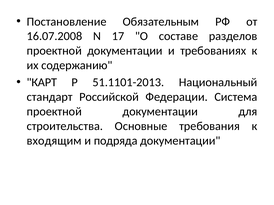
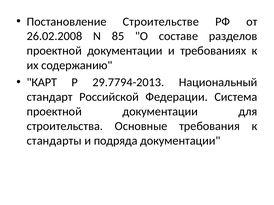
Обязательным: Обязательным -> Строительстве
16.07.2008: 16.07.2008 -> 26.02.2008
17: 17 -> 85
51.1101-2013: 51.1101-2013 -> 29.7794-2013
входящим: входящим -> стандарты
